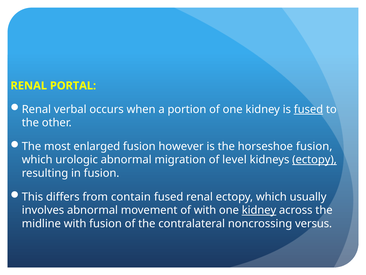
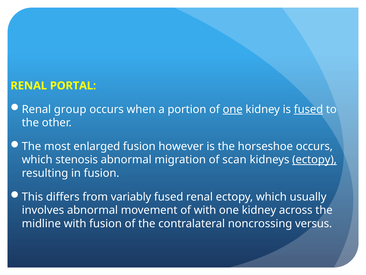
verbal: verbal -> group
one at (233, 109) underline: none -> present
horseshoe fusion: fusion -> occurs
urologic: urologic -> stenosis
level: level -> scan
contain: contain -> variably
kidney at (259, 210) underline: present -> none
